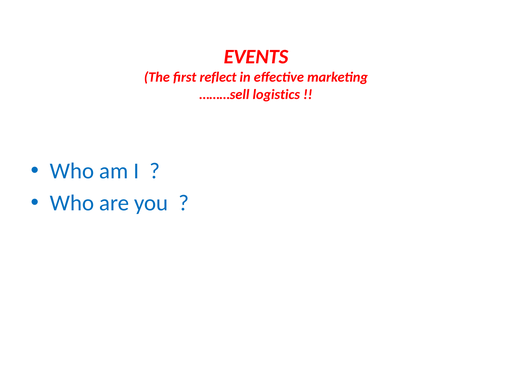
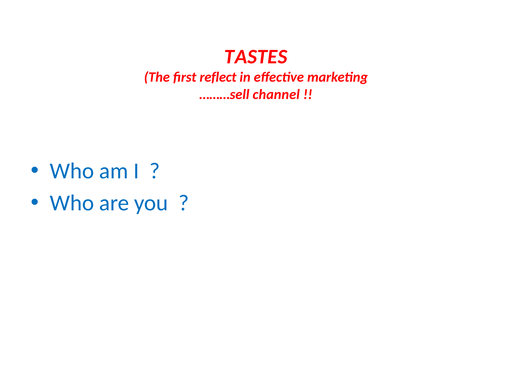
EVENTS: EVENTS -> TASTES
logistics: logistics -> channel
